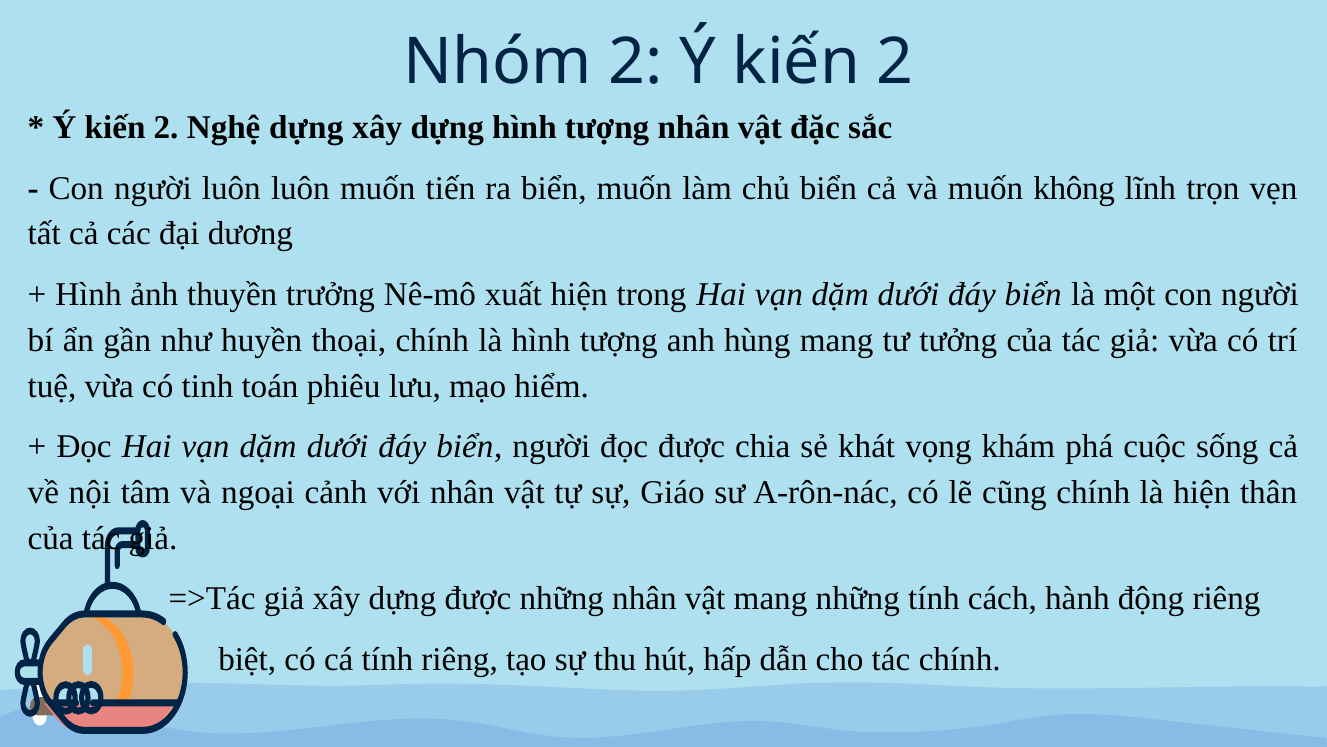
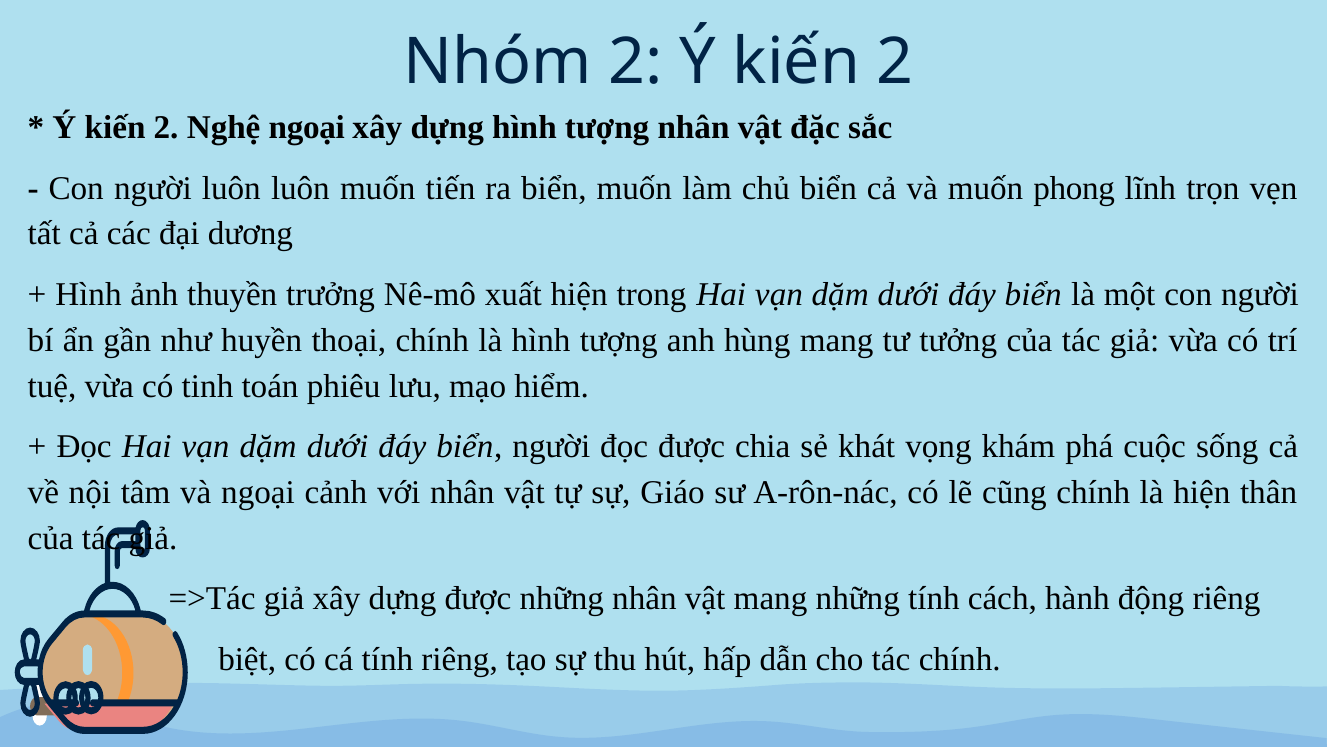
Nghệ dựng: dựng -> ngoại
không: không -> phong
